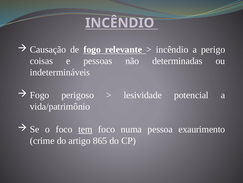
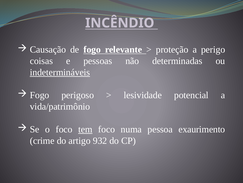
incêndio at (172, 49): incêndio -> proteção
indetermináveis underline: none -> present
865: 865 -> 932
